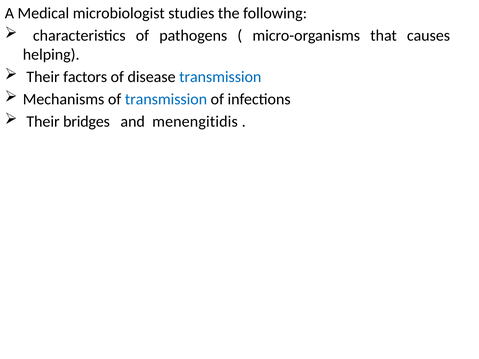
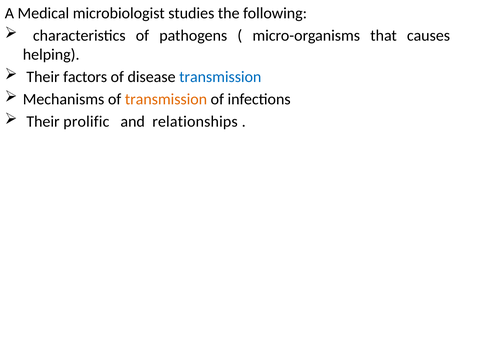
transmission at (166, 99) colour: blue -> orange
bridges: bridges -> prolific
menengitidis: menengitidis -> relationships
